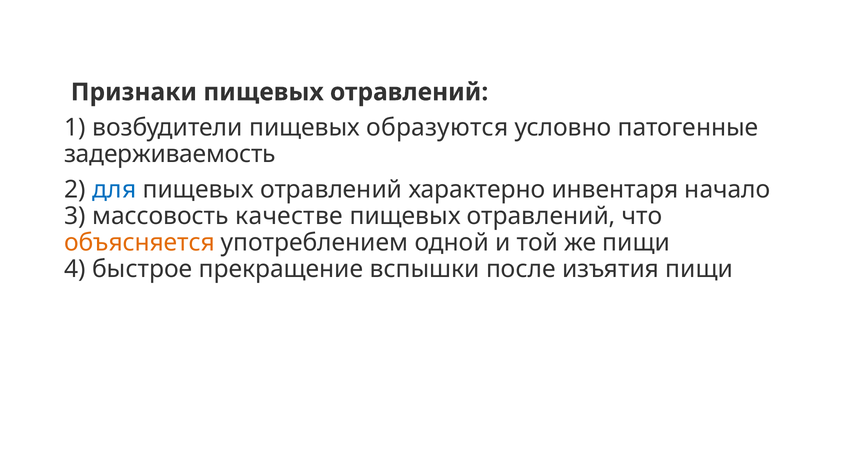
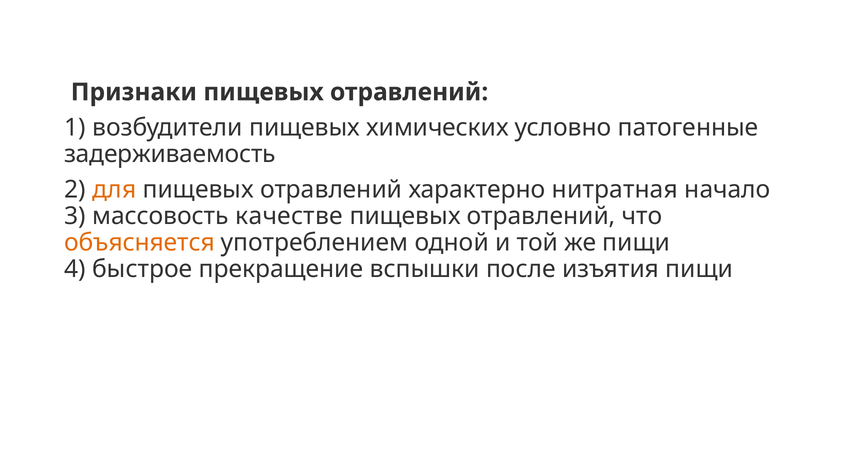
образуются: образуются -> химических
для colour: blue -> orange
инвентаря: инвентаря -> нитратная
